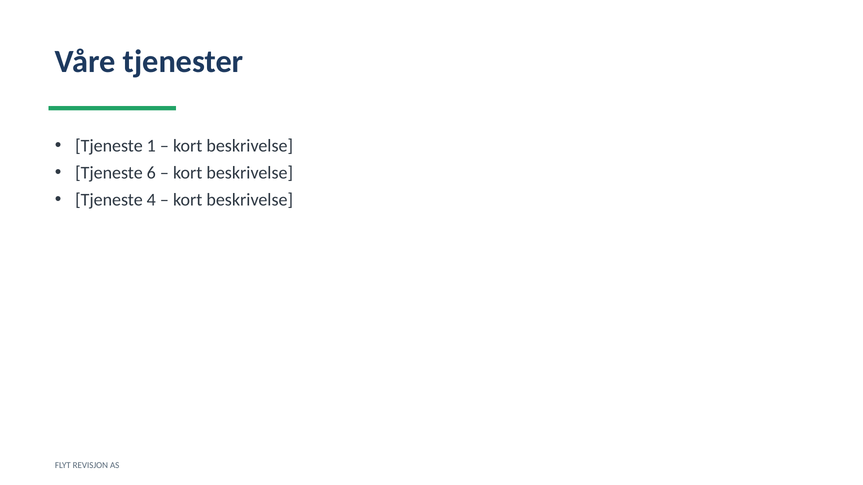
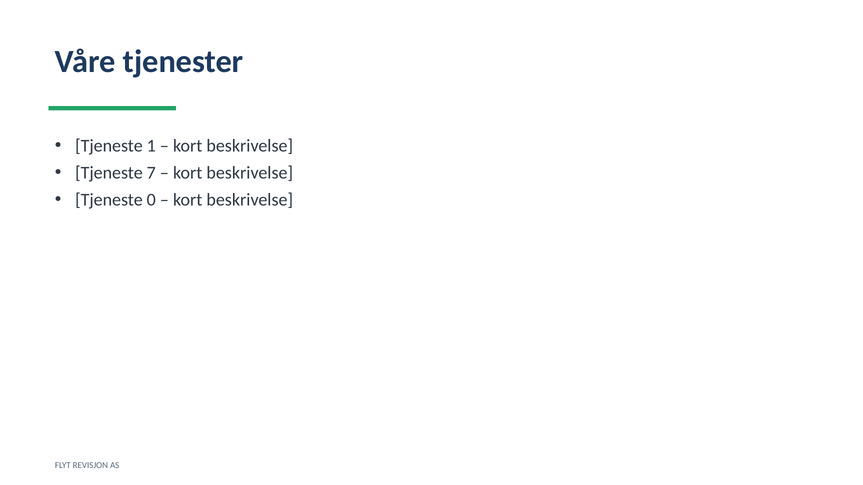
6: 6 -> 7
4: 4 -> 0
